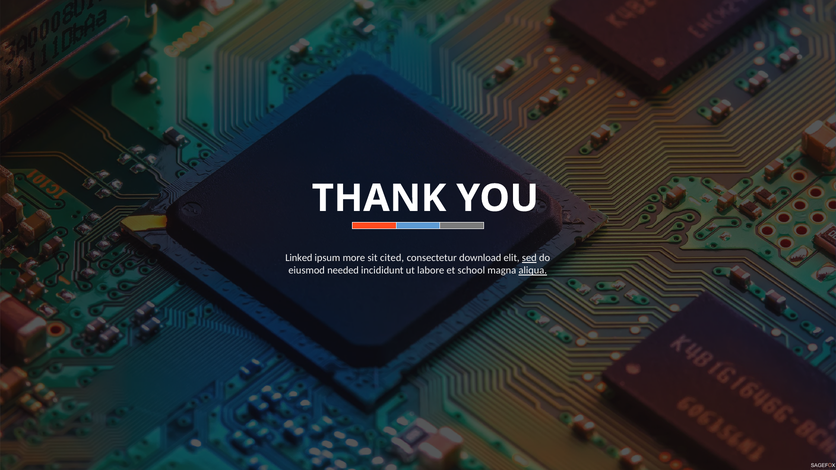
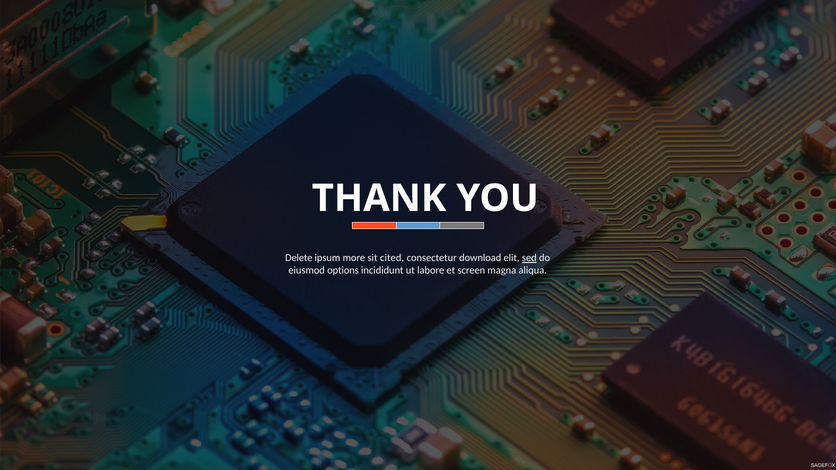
Linked: Linked -> Delete
needed: needed -> options
school: school -> screen
aliqua underline: present -> none
